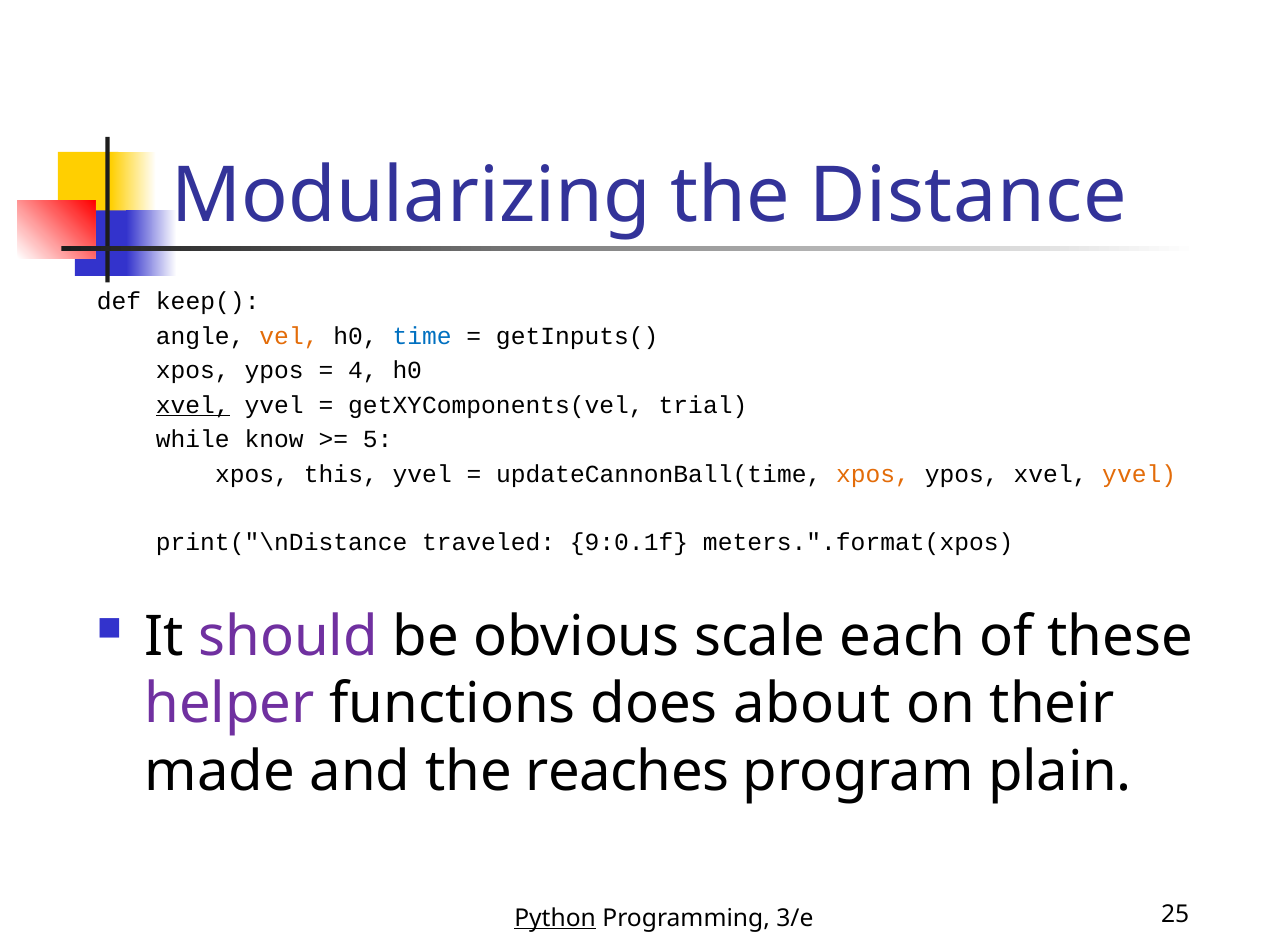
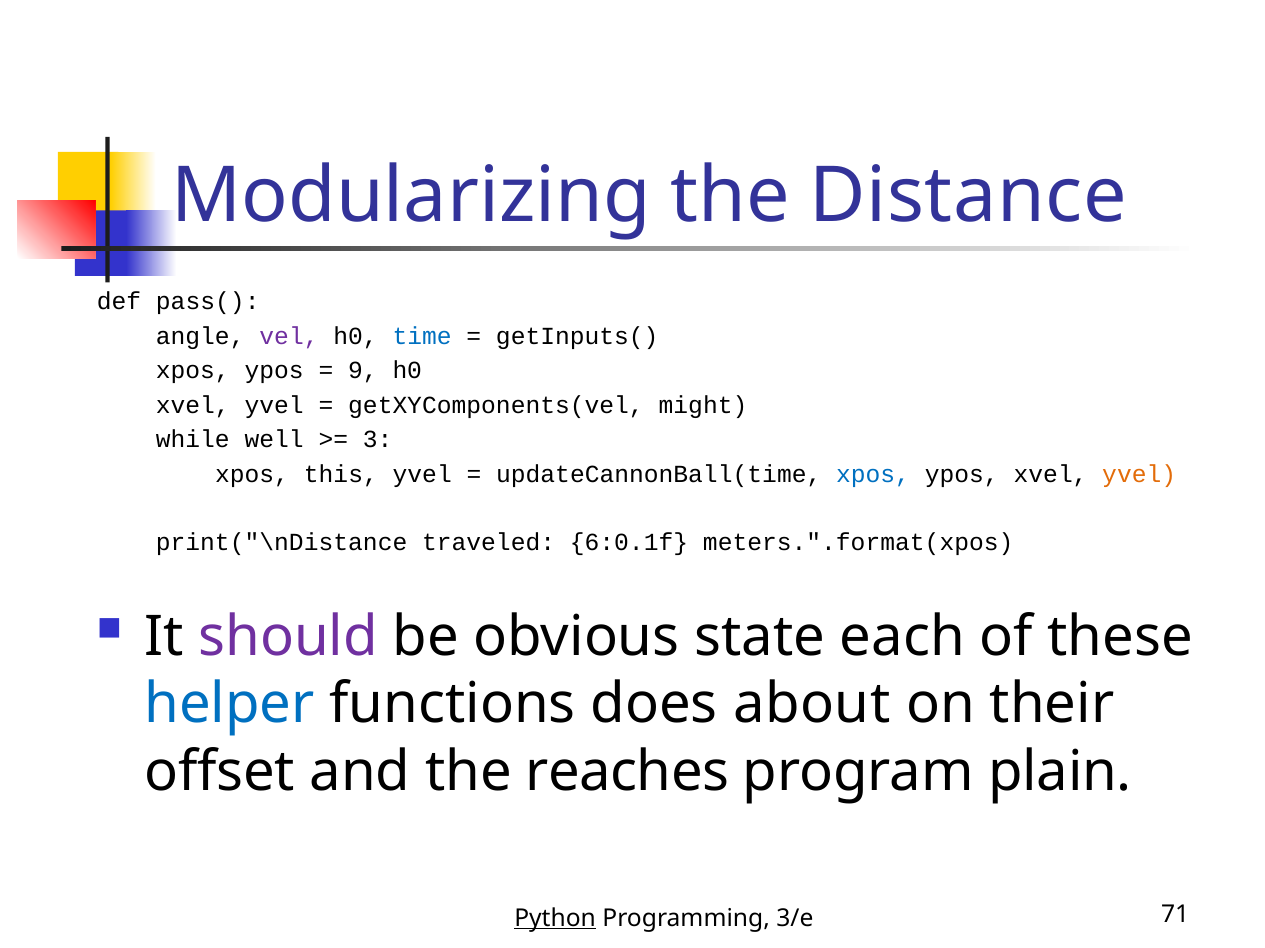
keep(: keep( -> pass(
vel colour: orange -> purple
4: 4 -> 9
xvel at (193, 405) underline: present -> none
trial: trial -> might
know: know -> well
5: 5 -> 3
xpos at (873, 474) colour: orange -> blue
9:0.1f: 9:0.1f -> 6:0.1f
scale: scale -> state
helper colour: purple -> blue
made: made -> offset
25: 25 -> 71
